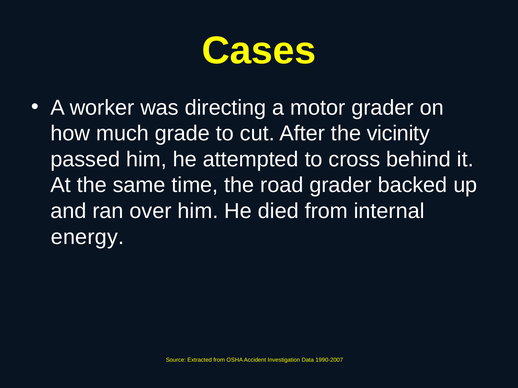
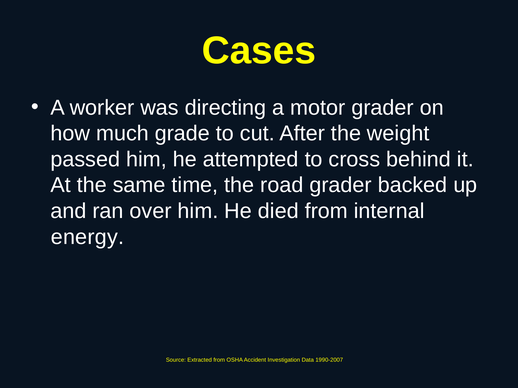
vicinity: vicinity -> weight
